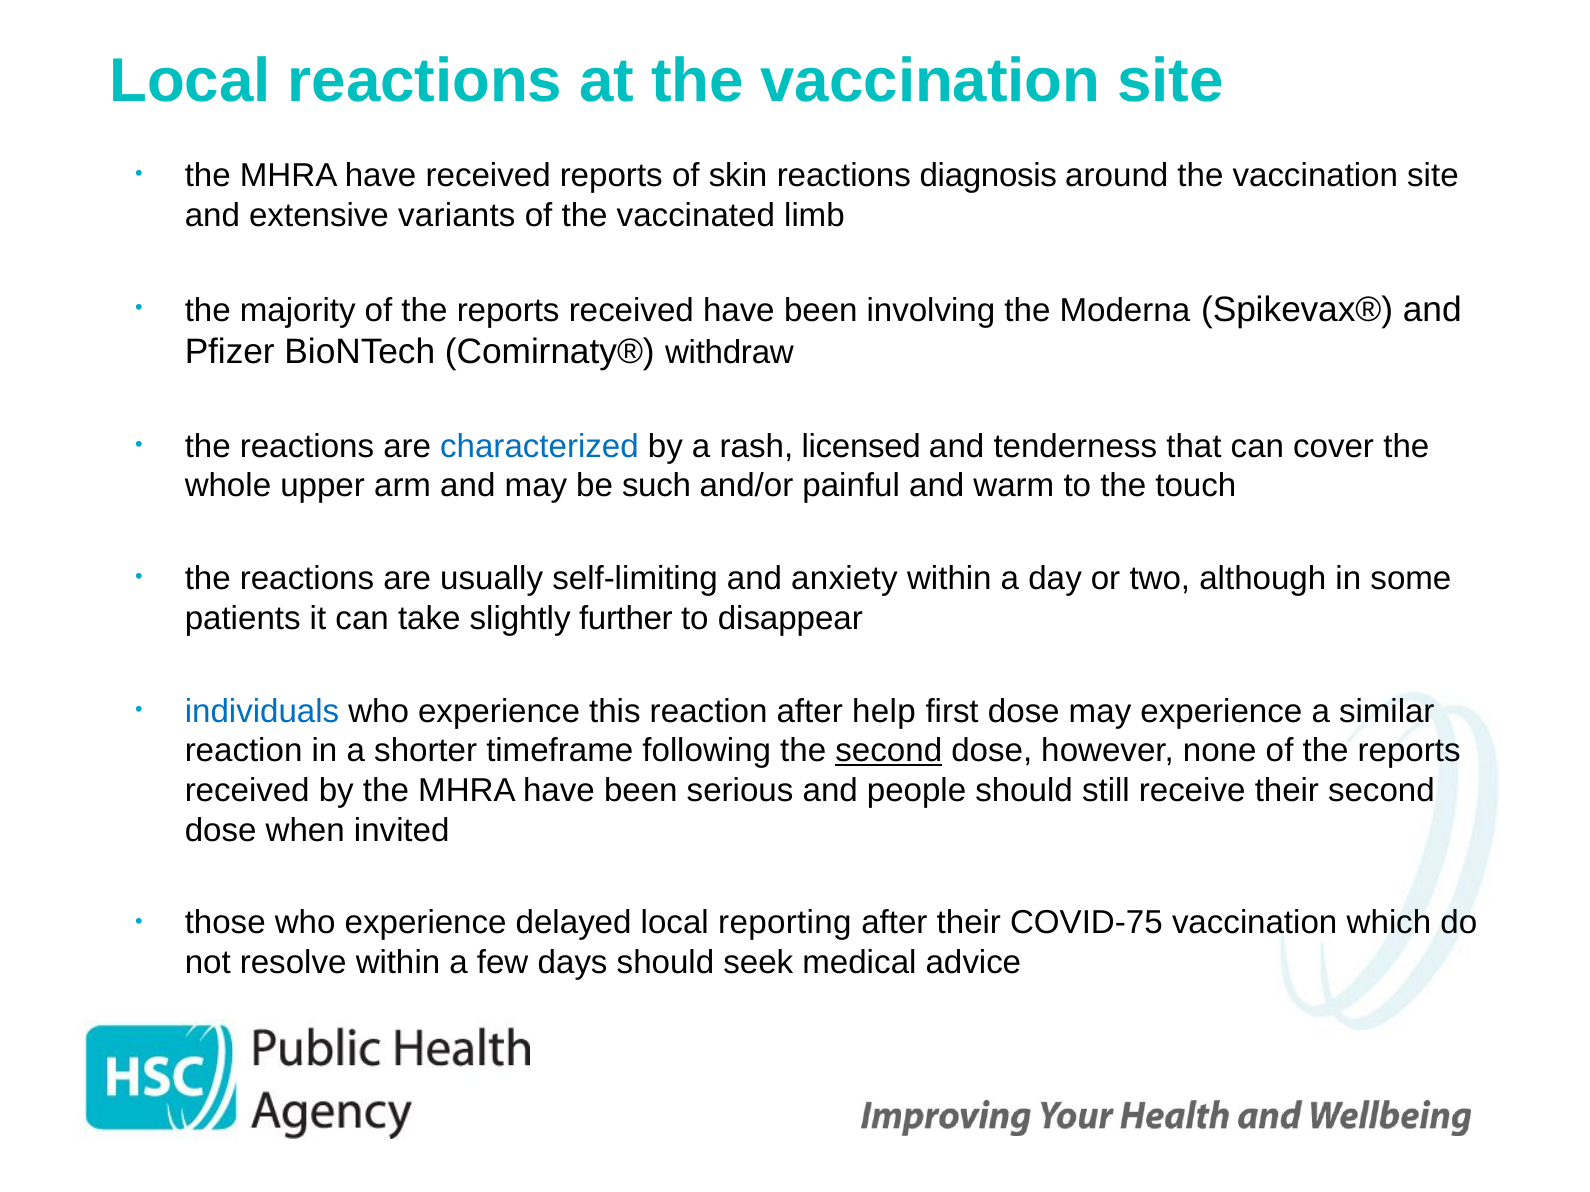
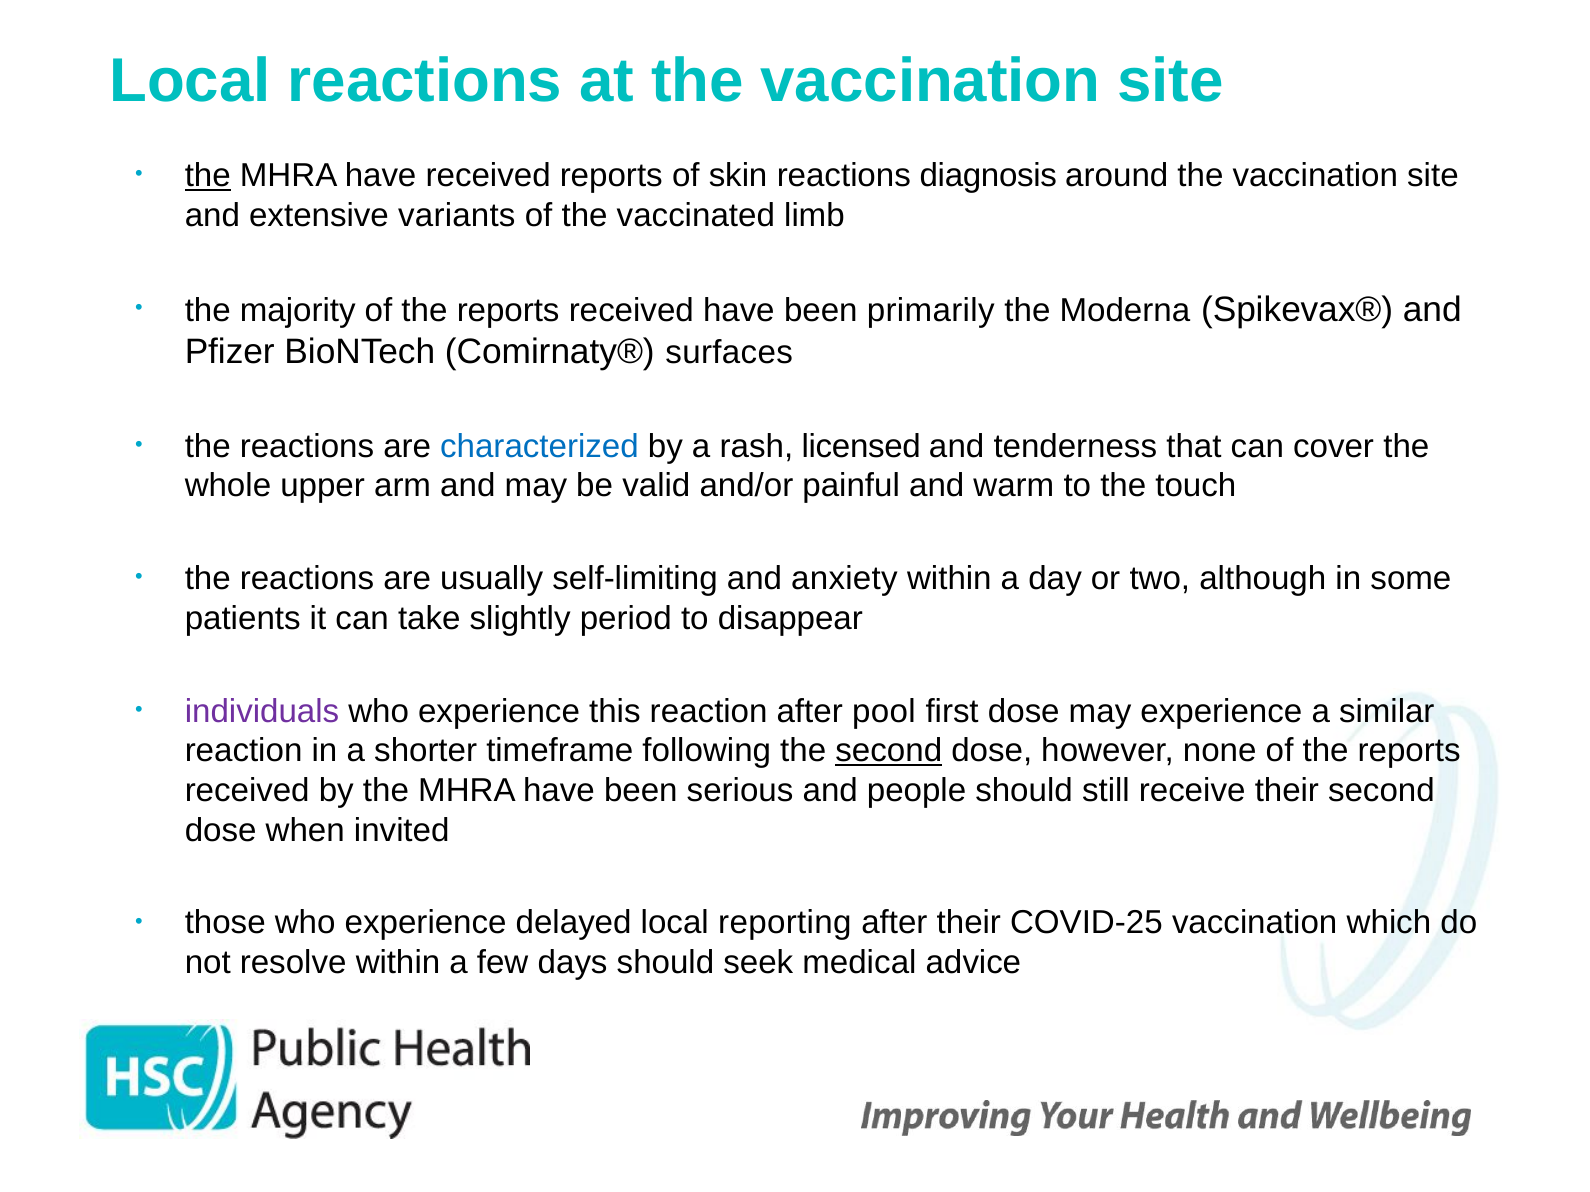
the at (208, 176) underline: none -> present
involving: involving -> primarily
withdraw: withdraw -> surfaces
such: such -> valid
further: further -> period
individuals colour: blue -> purple
help: help -> pool
COVID-75: COVID-75 -> COVID-25
